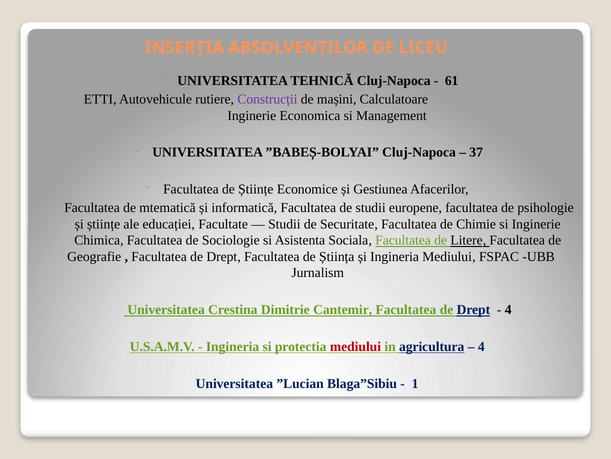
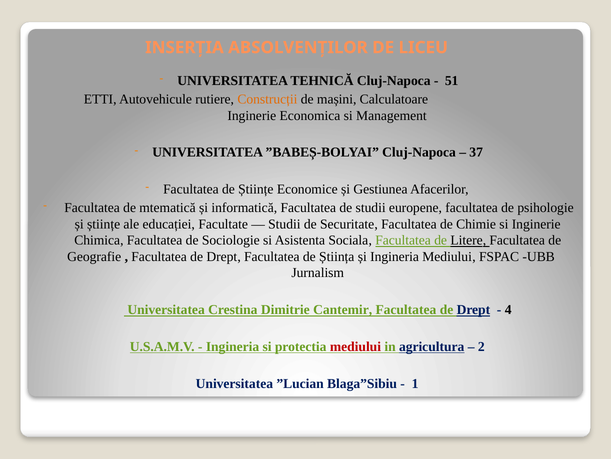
61: 61 -> 51
Construcții colour: purple -> orange
4 at (481, 346): 4 -> 2
